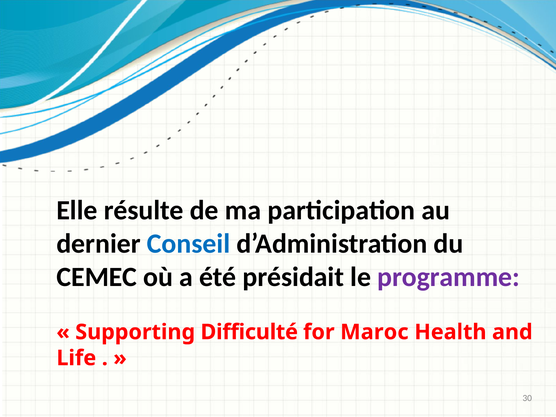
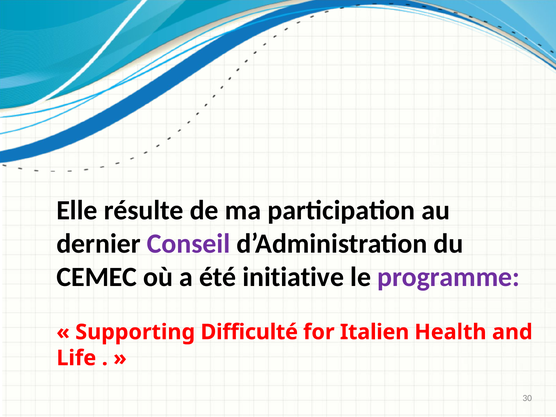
Conseil colour: blue -> purple
présidait: présidait -> initiative
Maroc: Maroc -> Italien
